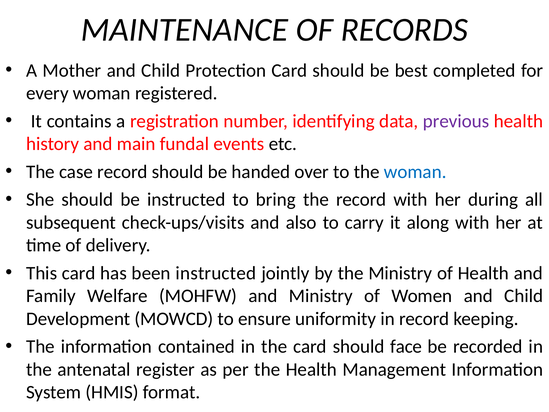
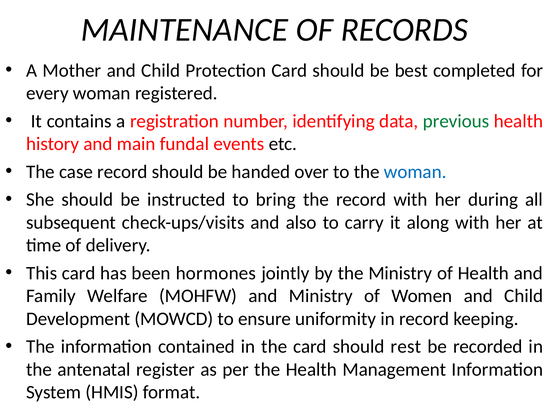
previous colour: purple -> green
been instructed: instructed -> hormones
face: face -> rest
